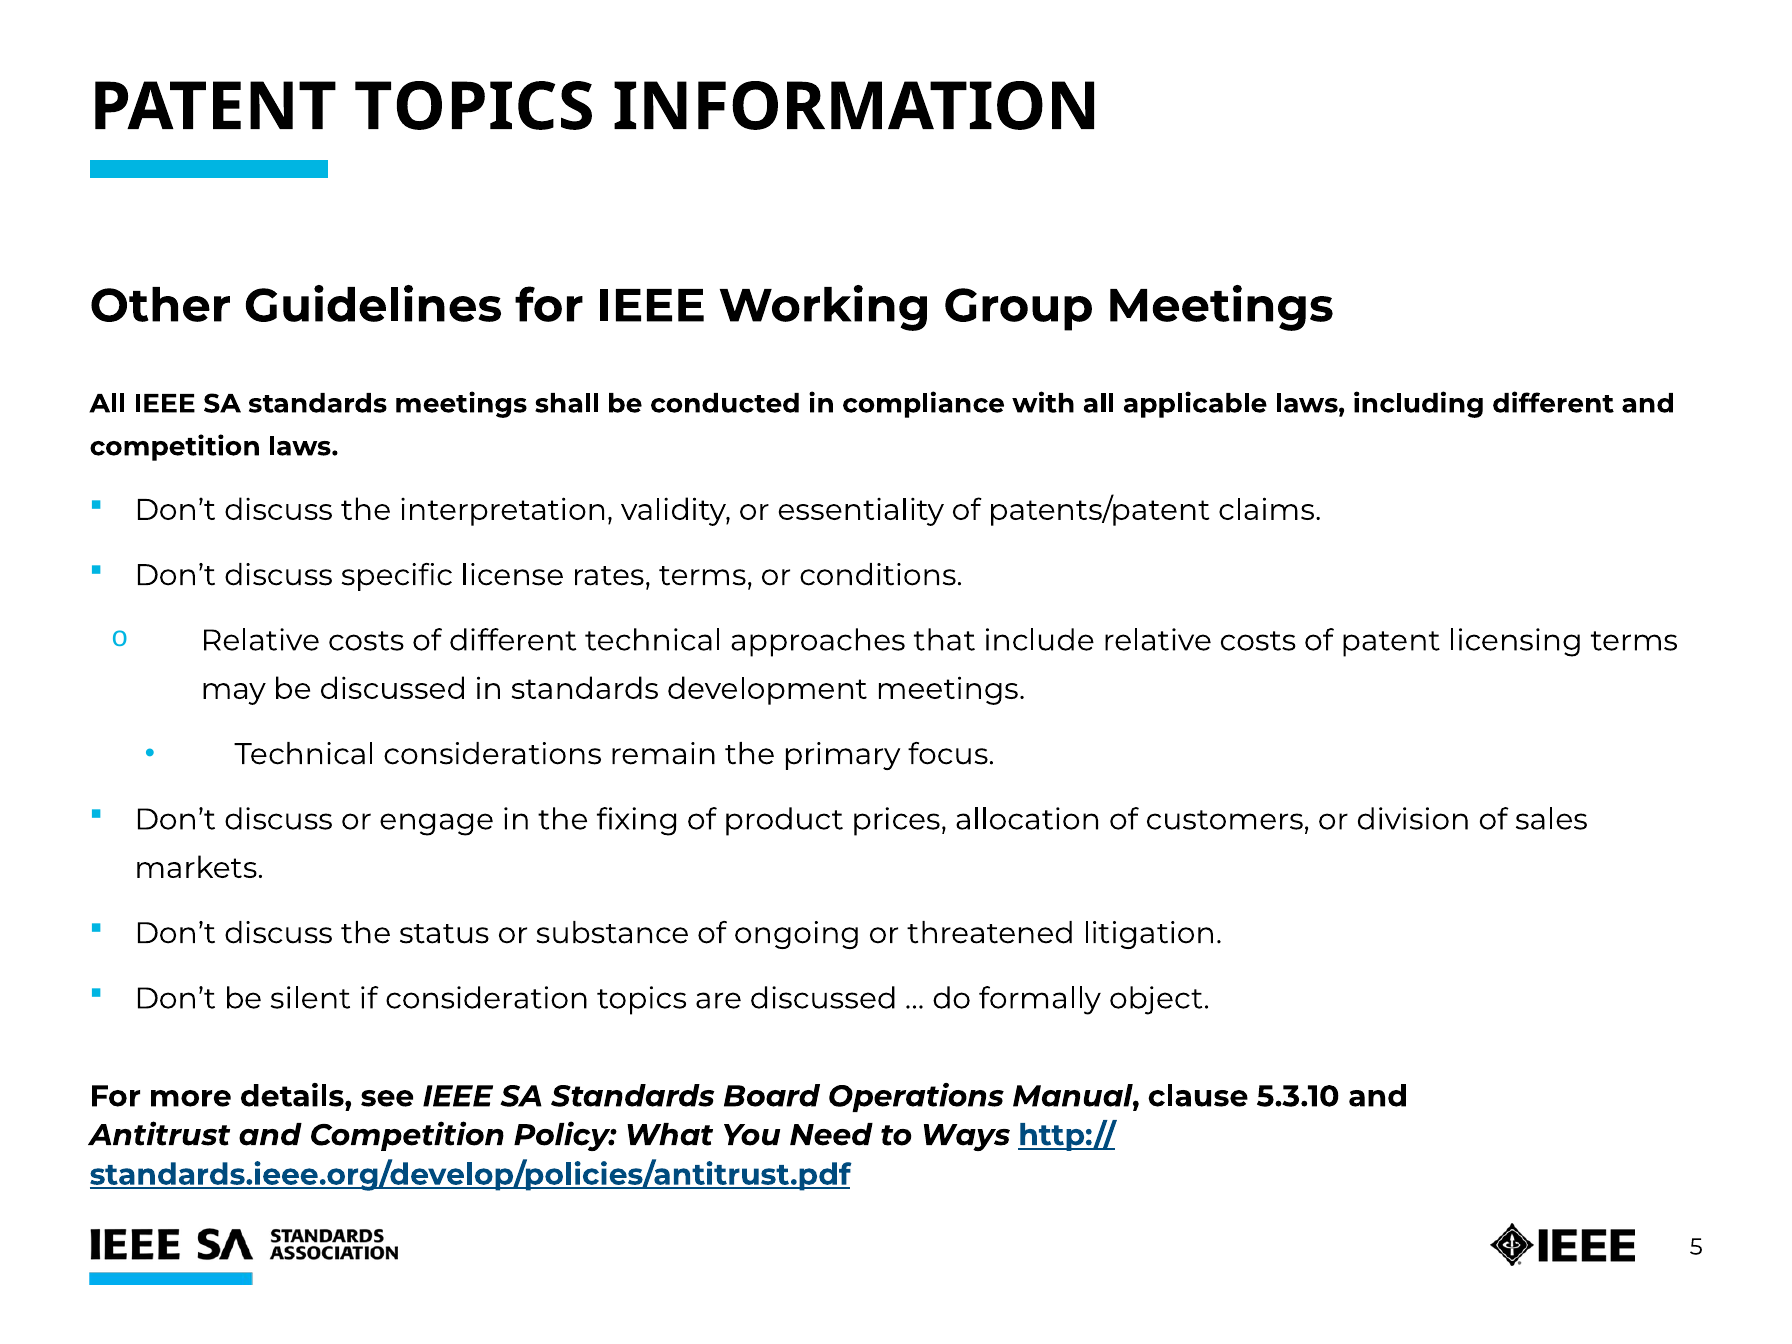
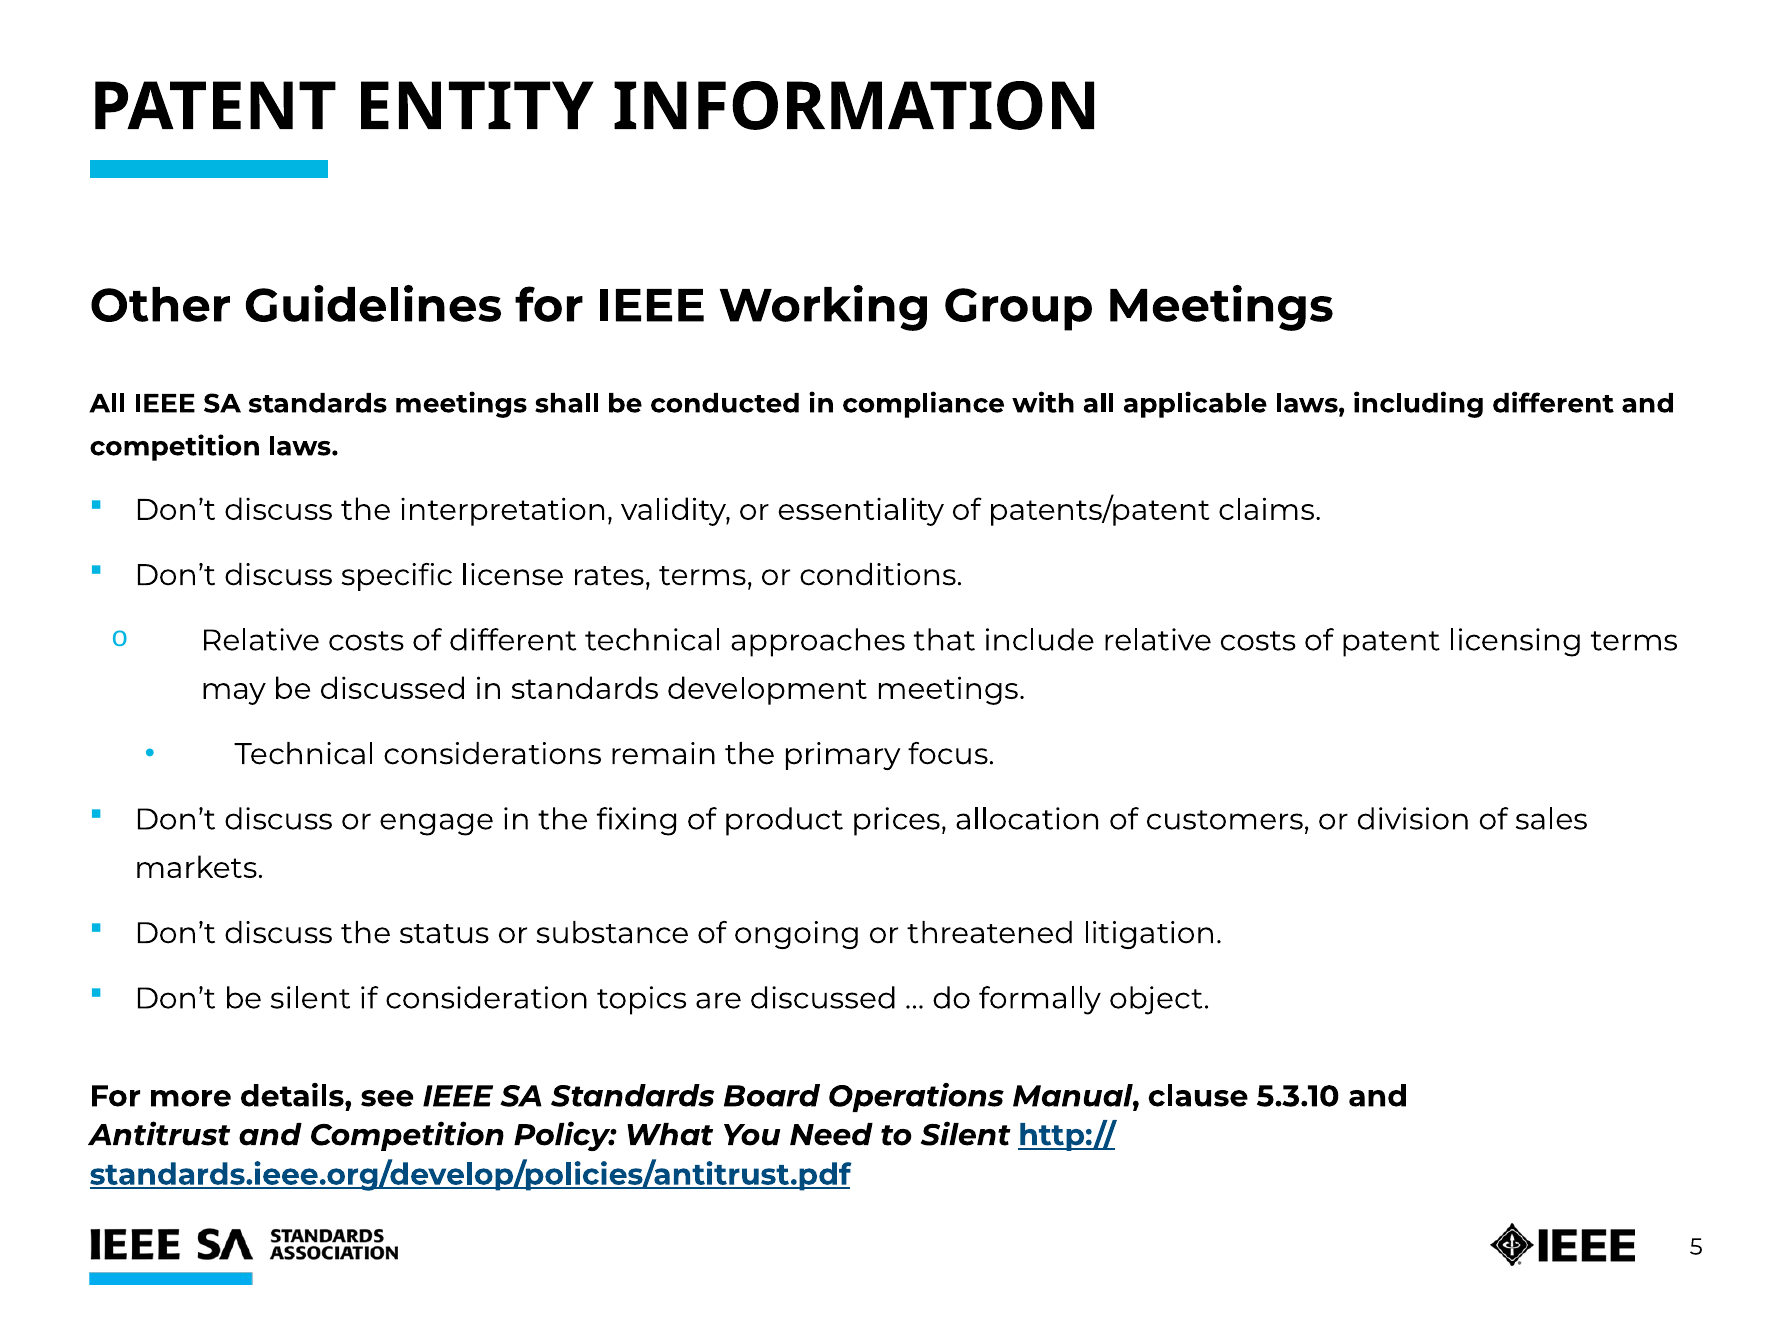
PATENT TOPICS: TOPICS -> ENTITY
to Ways: Ways -> Silent
